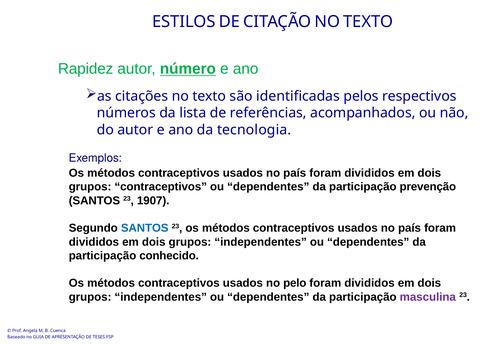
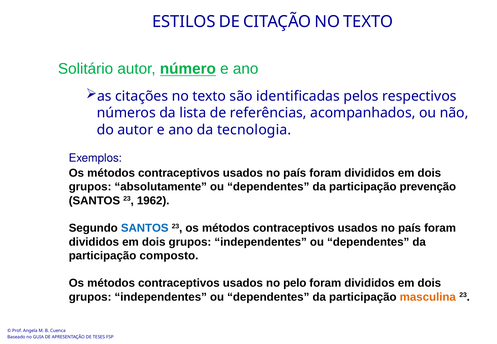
Rapidez: Rapidez -> Solitário
grupos contraceptivos: contraceptivos -> absolutamente
1907: 1907 -> 1962
conhecido: conhecido -> composto
masculina colour: purple -> orange
